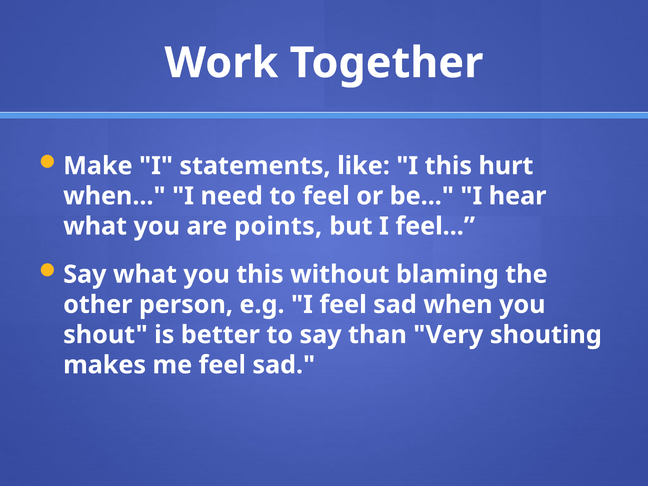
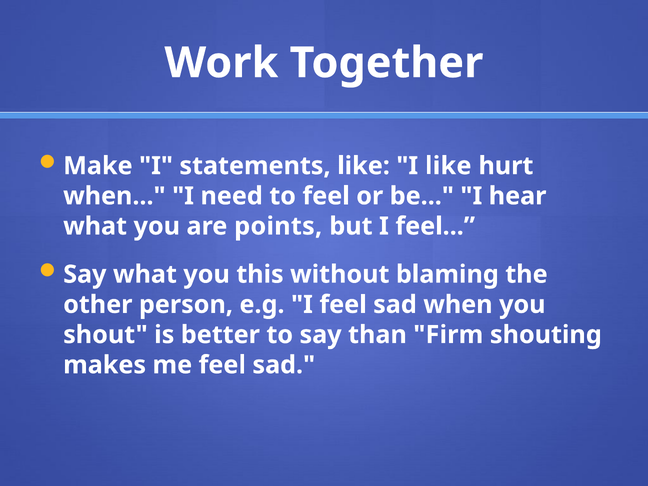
I this: this -> like
Very: Very -> Firm
